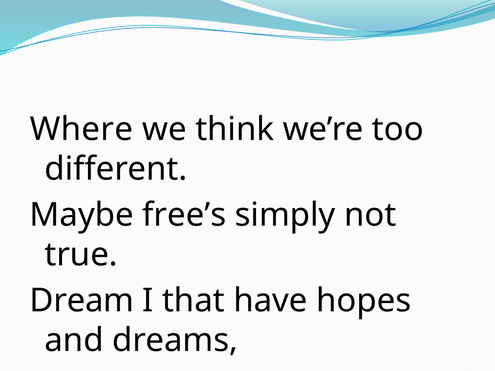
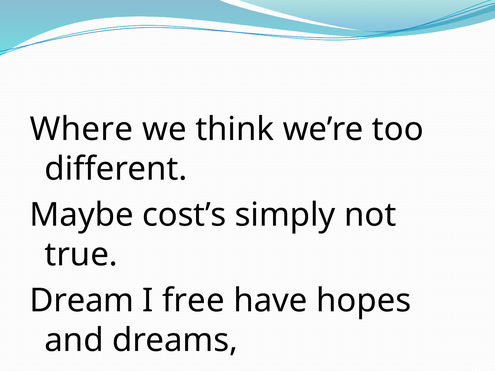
free’s: free’s -> cost’s
that: that -> free
